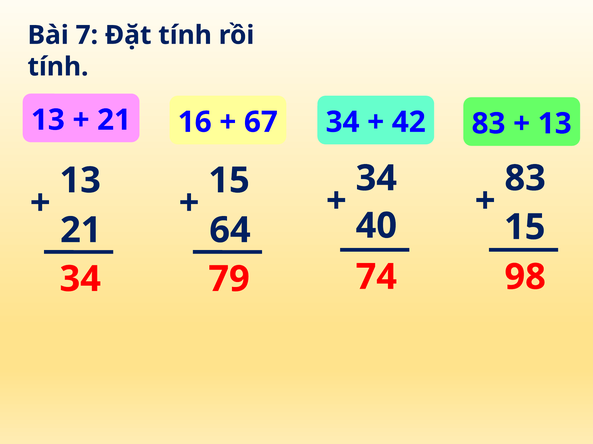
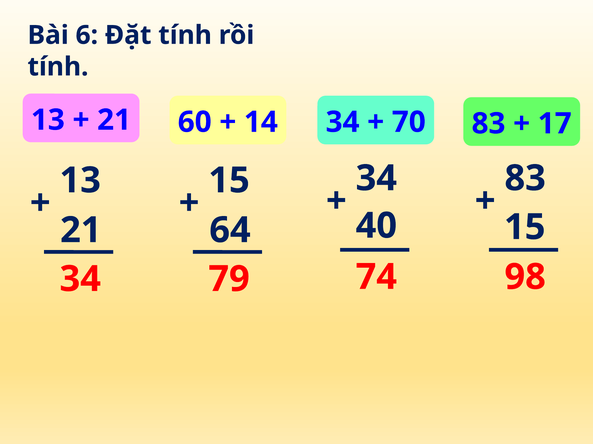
7: 7 -> 6
16: 16 -> 60
67: 67 -> 14
13 at (555, 124): 13 -> 17
42: 42 -> 70
